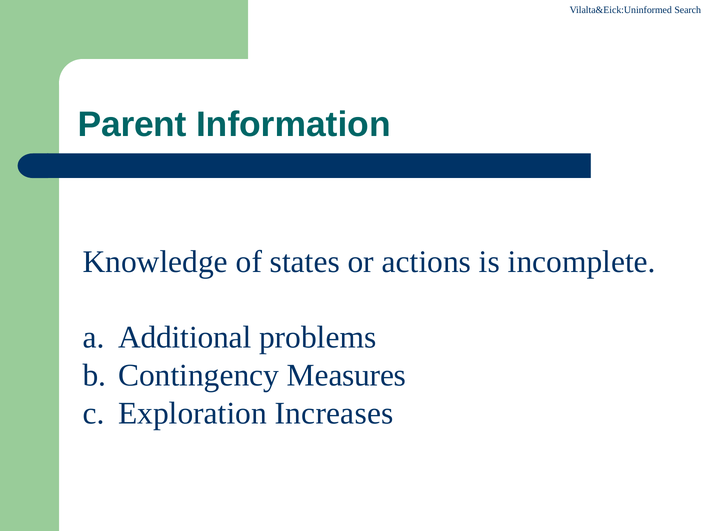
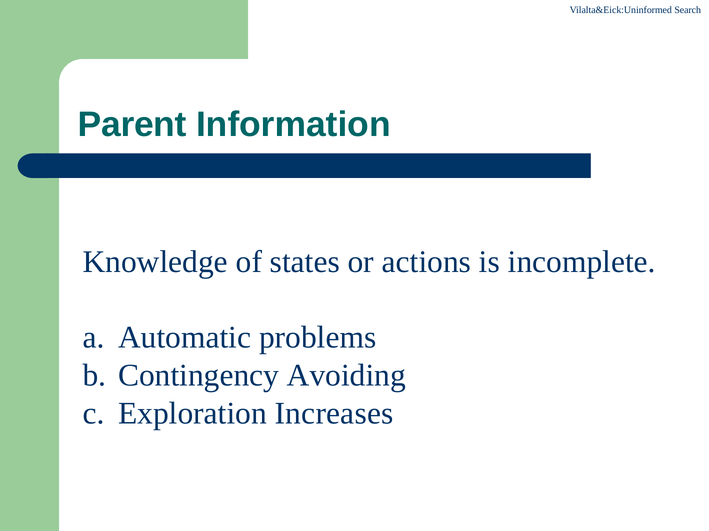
Additional: Additional -> Automatic
Measures: Measures -> Avoiding
